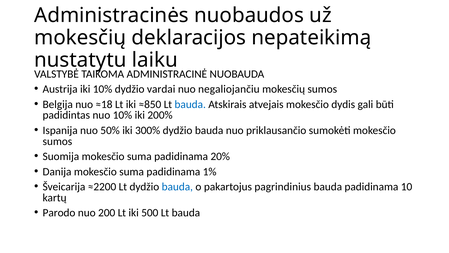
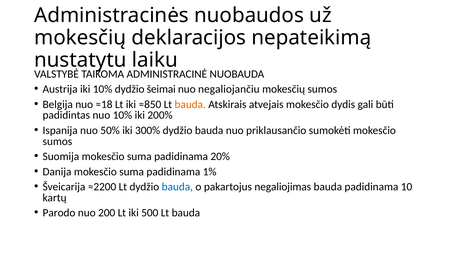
vardai: vardai -> šeimai
bauda at (190, 104) colour: blue -> orange
pagrindinius: pagrindinius -> negaliojimas
